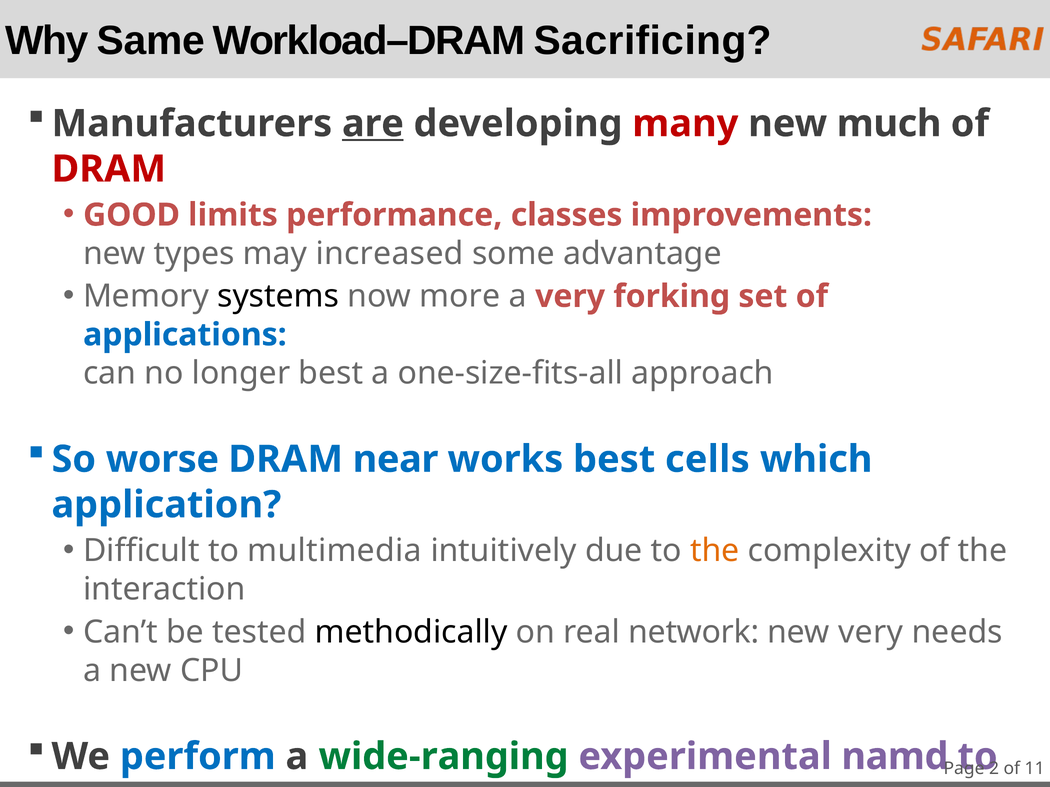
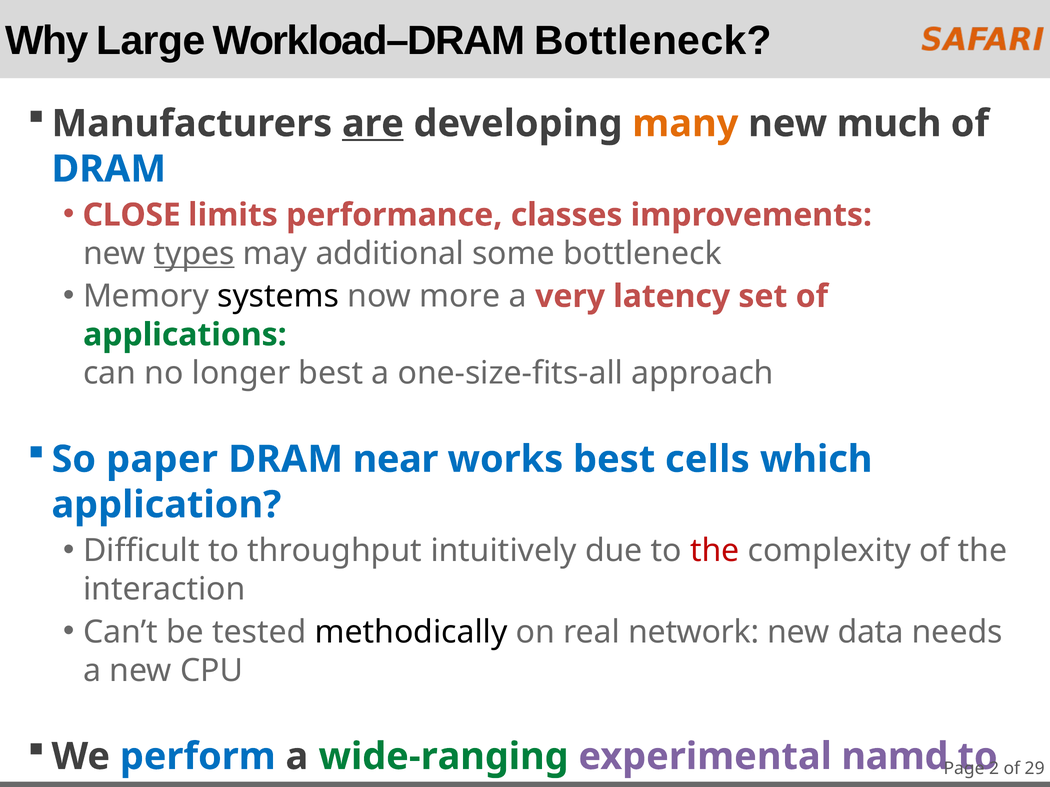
Same: Same -> Large
Workload–DRAM Sacrificing: Sacrificing -> Bottleneck
many colour: red -> orange
DRAM at (109, 169) colour: red -> blue
GOOD: GOOD -> CLOSE
types at (194, 254) underline: none -> present
increased: increased -> additional
some advantage: advantage -> bottleneck
forking: forking -> latency
applications at (185, 335) colour: blue -> green
worse: worse -> paper
multimedia: multimedia -> throughput
the at (715, 551) colour: orange -> red
new very: very -> data
11: 11 -> 29
